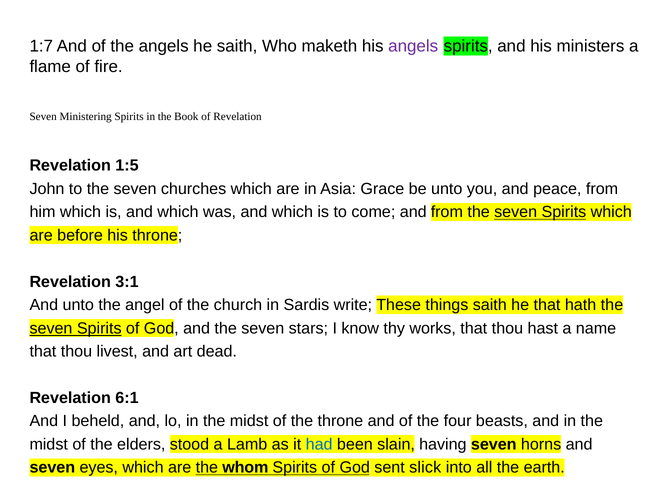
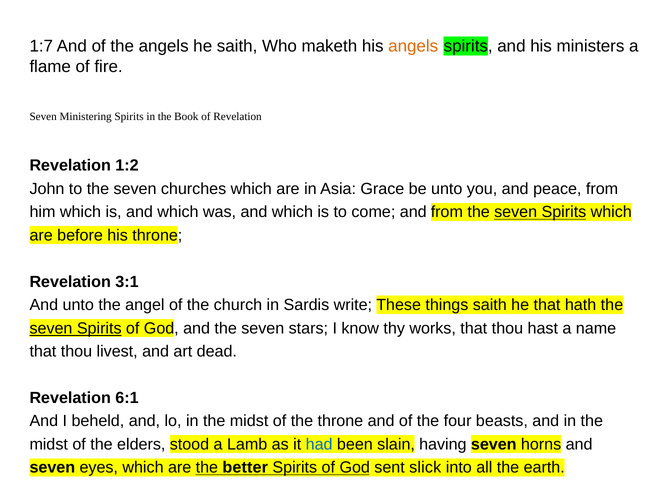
angels at (413, 46) colour: purple -> orange
1:5: 1:5 -> 1:2
whom: whom -> better
